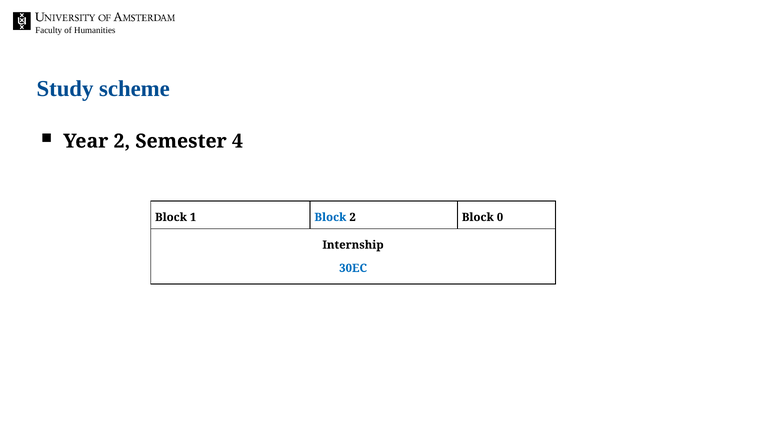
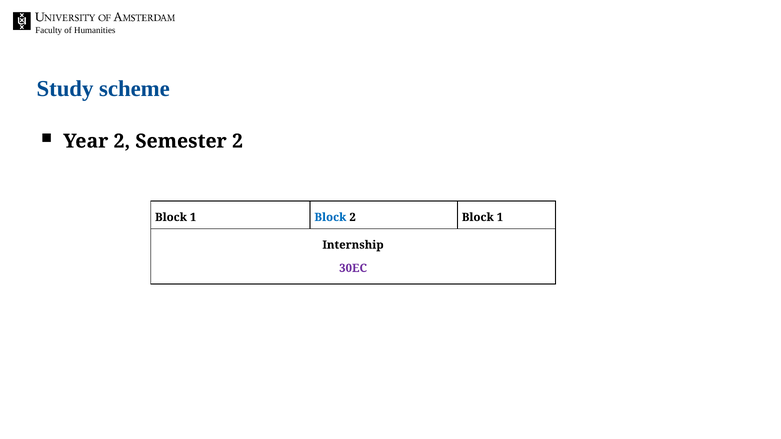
Semester 4: 4 -> 2
0 at (500, 217): 0 -> 1
30EC colour: blue -> purple
